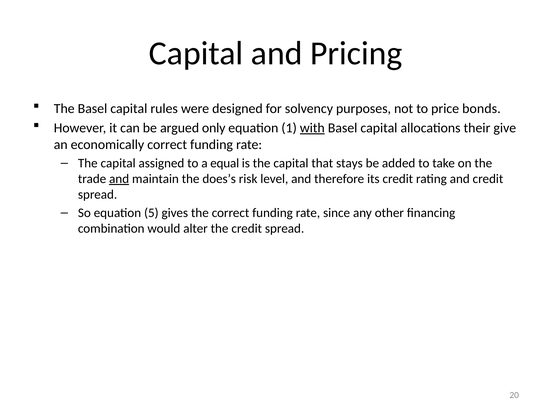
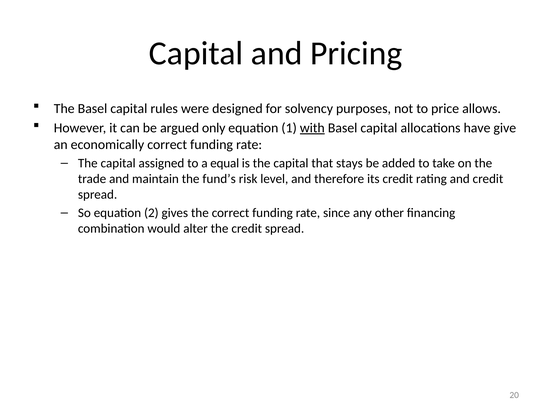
bonds: bonds -> allows
their: their -> have
and at (119, 179) underline: present -> none
does’s: does’s -> fund’s
5: 5 -> 2
